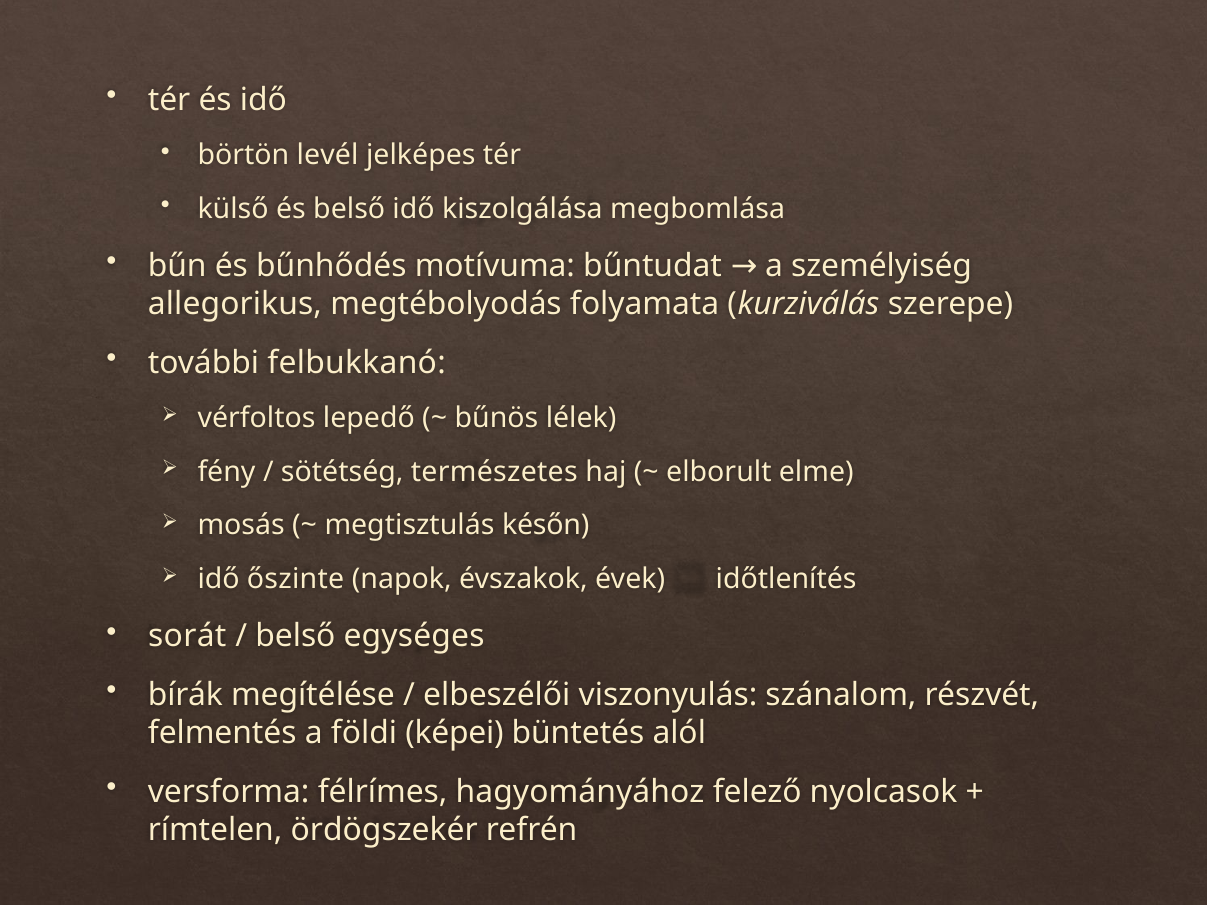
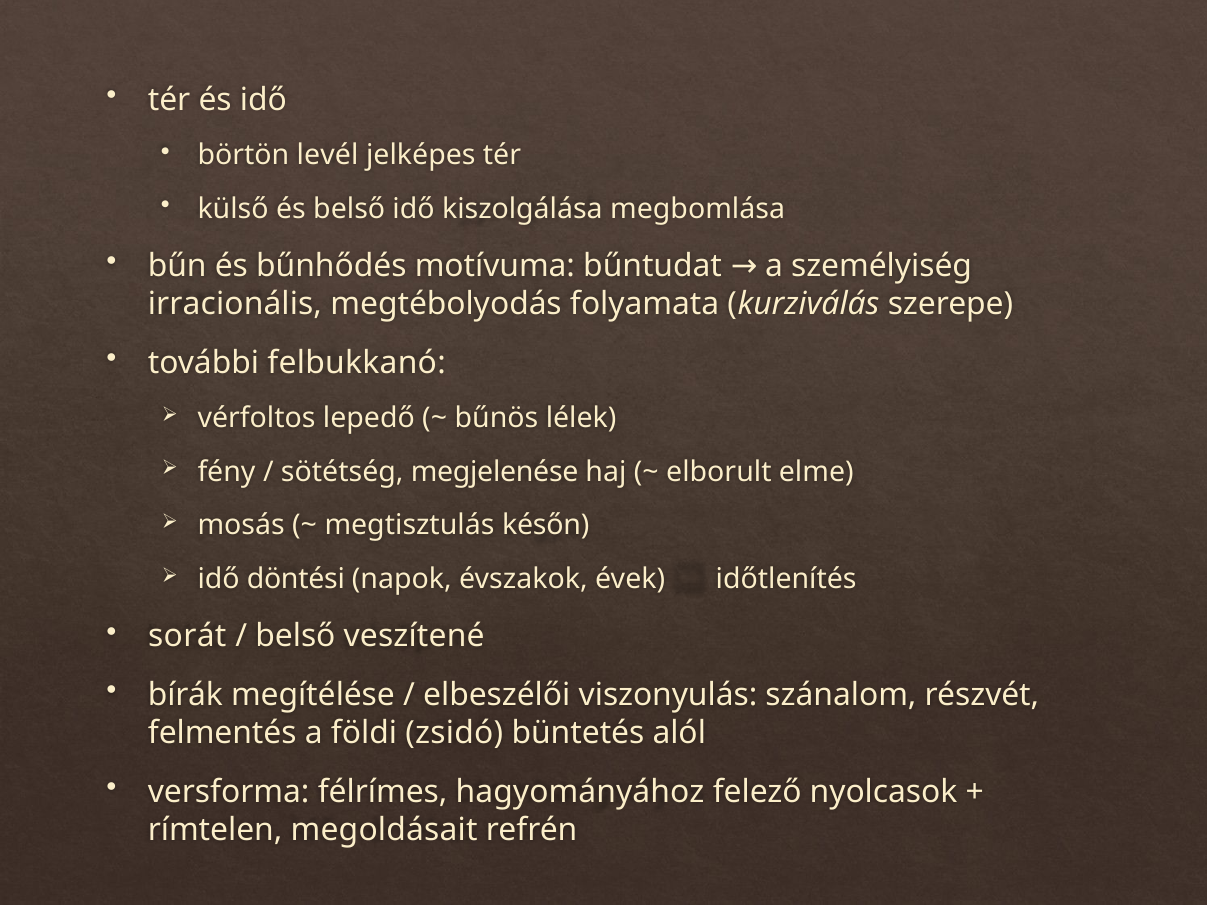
allegorikus: allegorikus -> irracionális
természetes: természetes -> megjelenése
őszinte: őszinte -> döntési
egységes: egységes -> veszítené
képei: képei -> zsidó
ördögszekér: ördögszekér -> megoldásait
